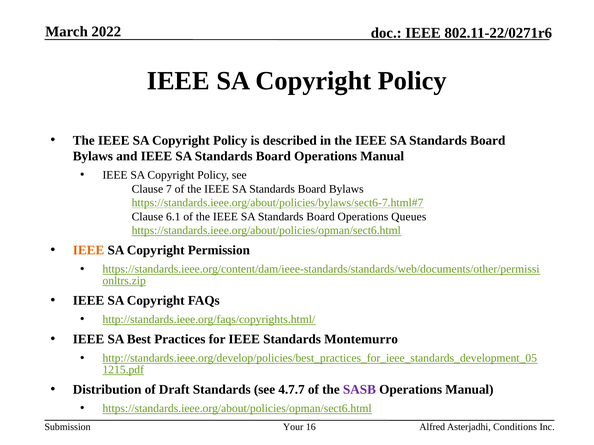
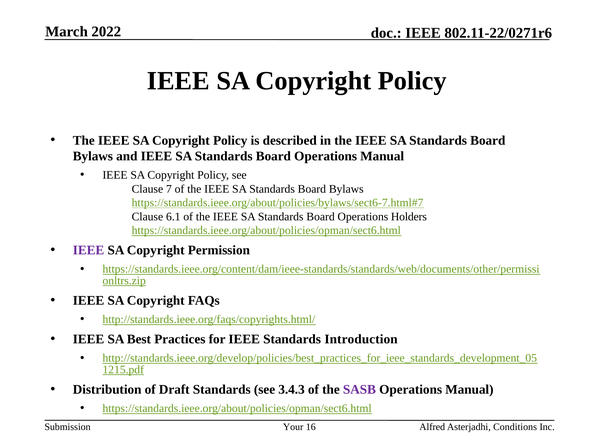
Queues: Queues -> Holders
IEEE at (89, 251) colour: orange -> purple
Montemurro: Montemurro -> Introduction
4.7.7: 4.7.7 -> 3.4.3
